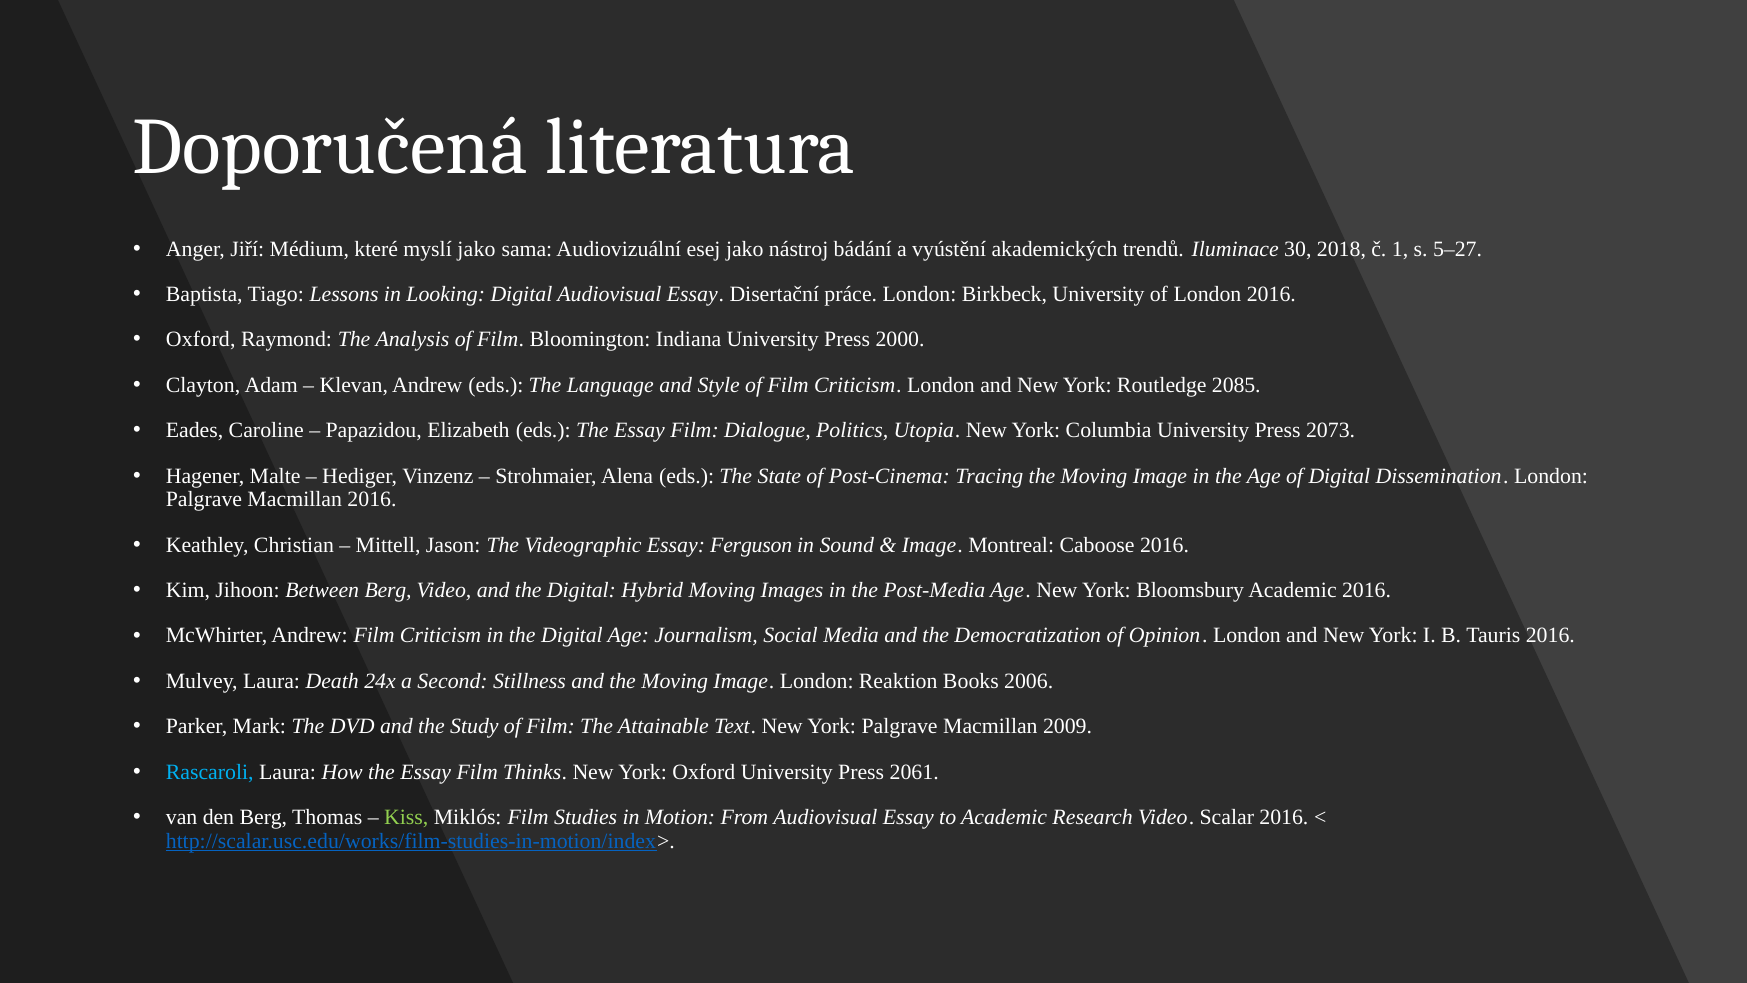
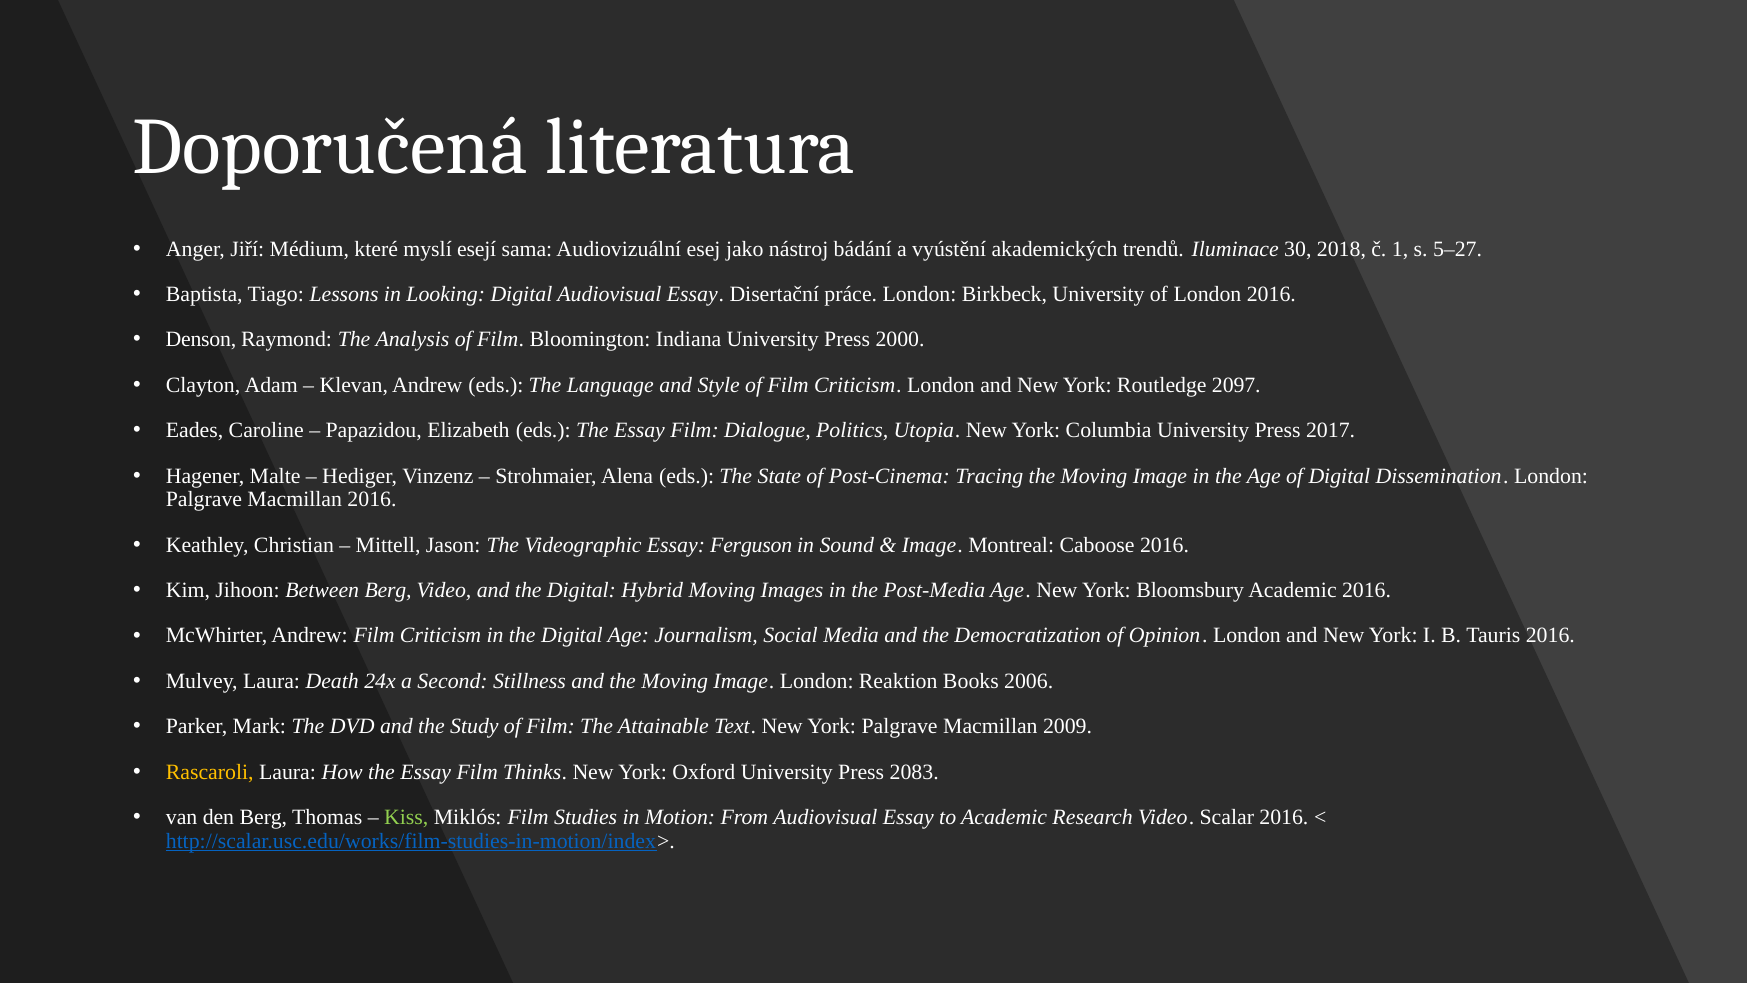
myslí jako: jako -> esejí
Oxford at (201, 340): Oxford -> Denson
2085: 2085 -> 2097
2073: 2073 -> 2017
Rascaroli colour: light blue -> yellow
2061: 2061 -> 2083
